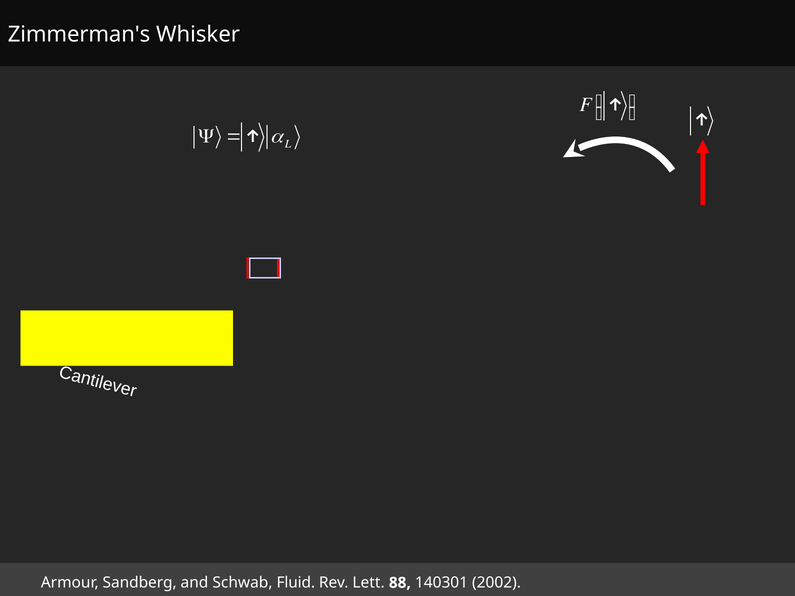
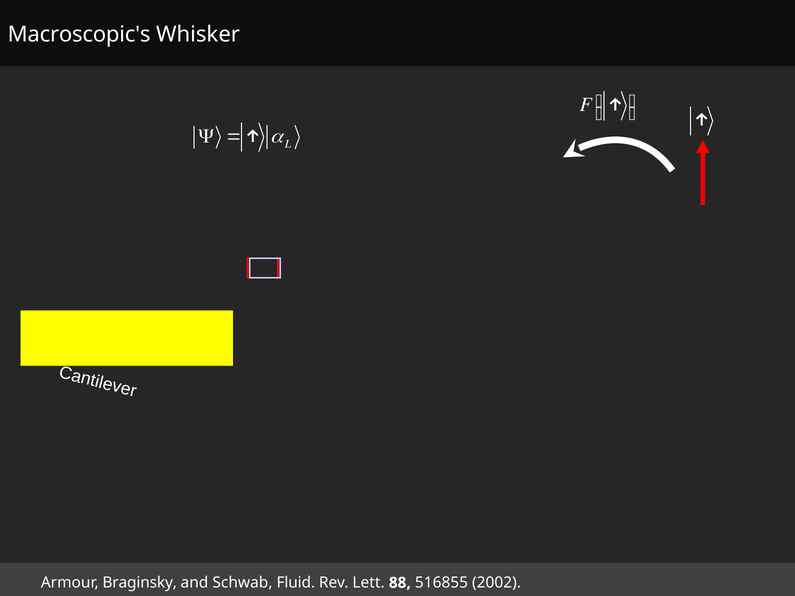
Zimmerman's: Zimmerman's -> Macroscopic's
Sandberg: Sandberg -> Braginsky
140301: 140301 -> 516855
